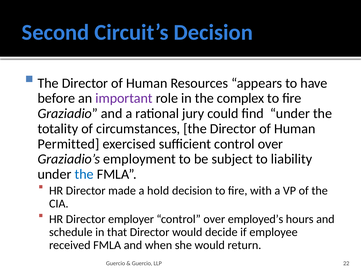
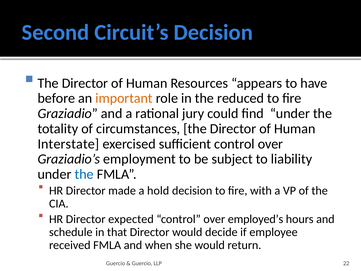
important colour: purple -> orange
complex: complex -> reduced
Permitted: Permitted -> Interstate
employer: employer -> expected
